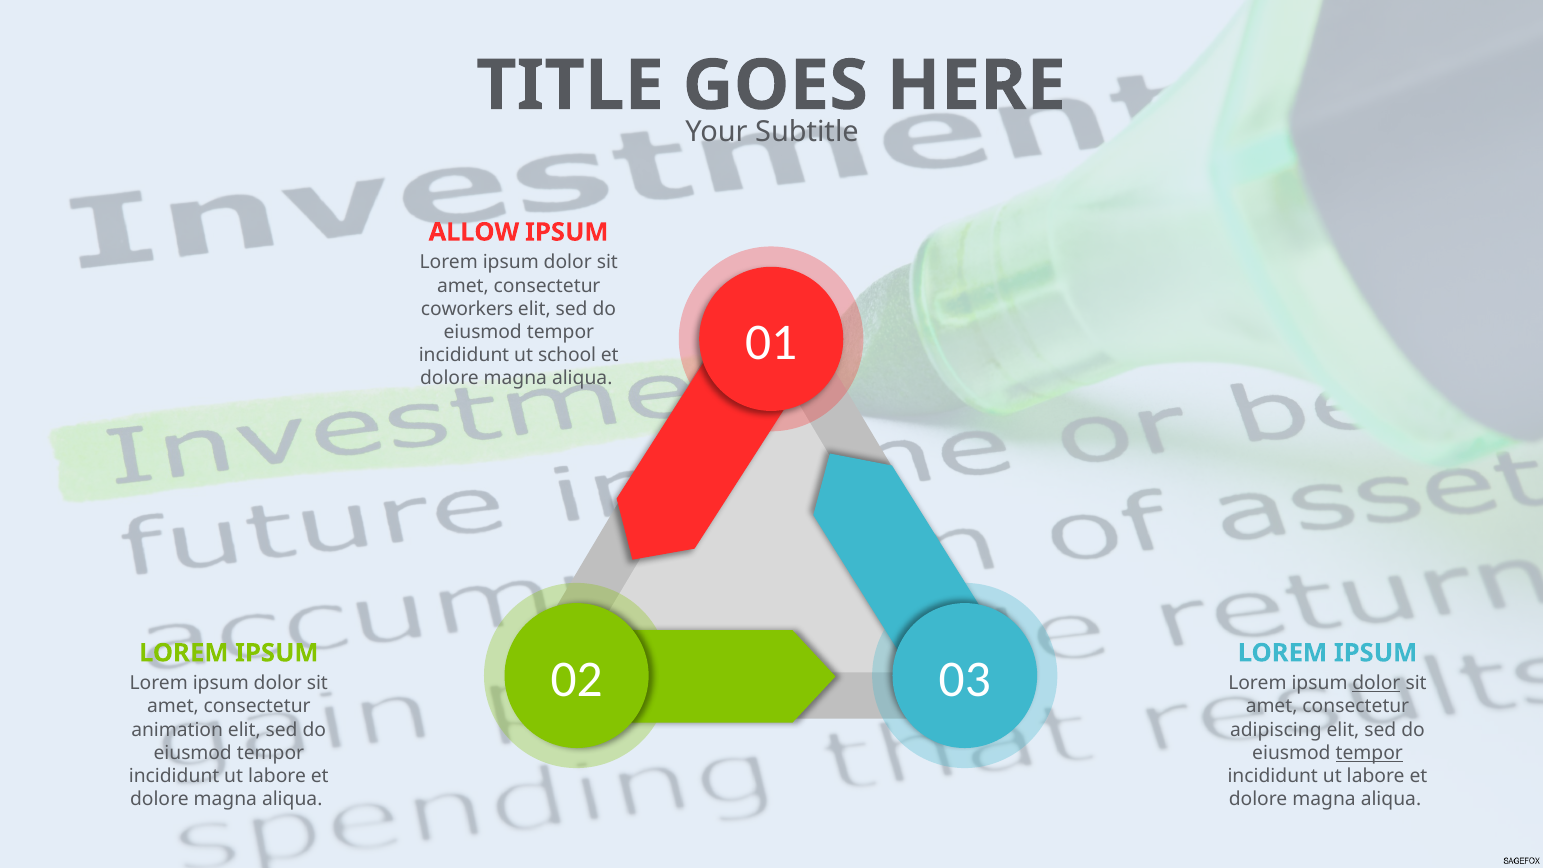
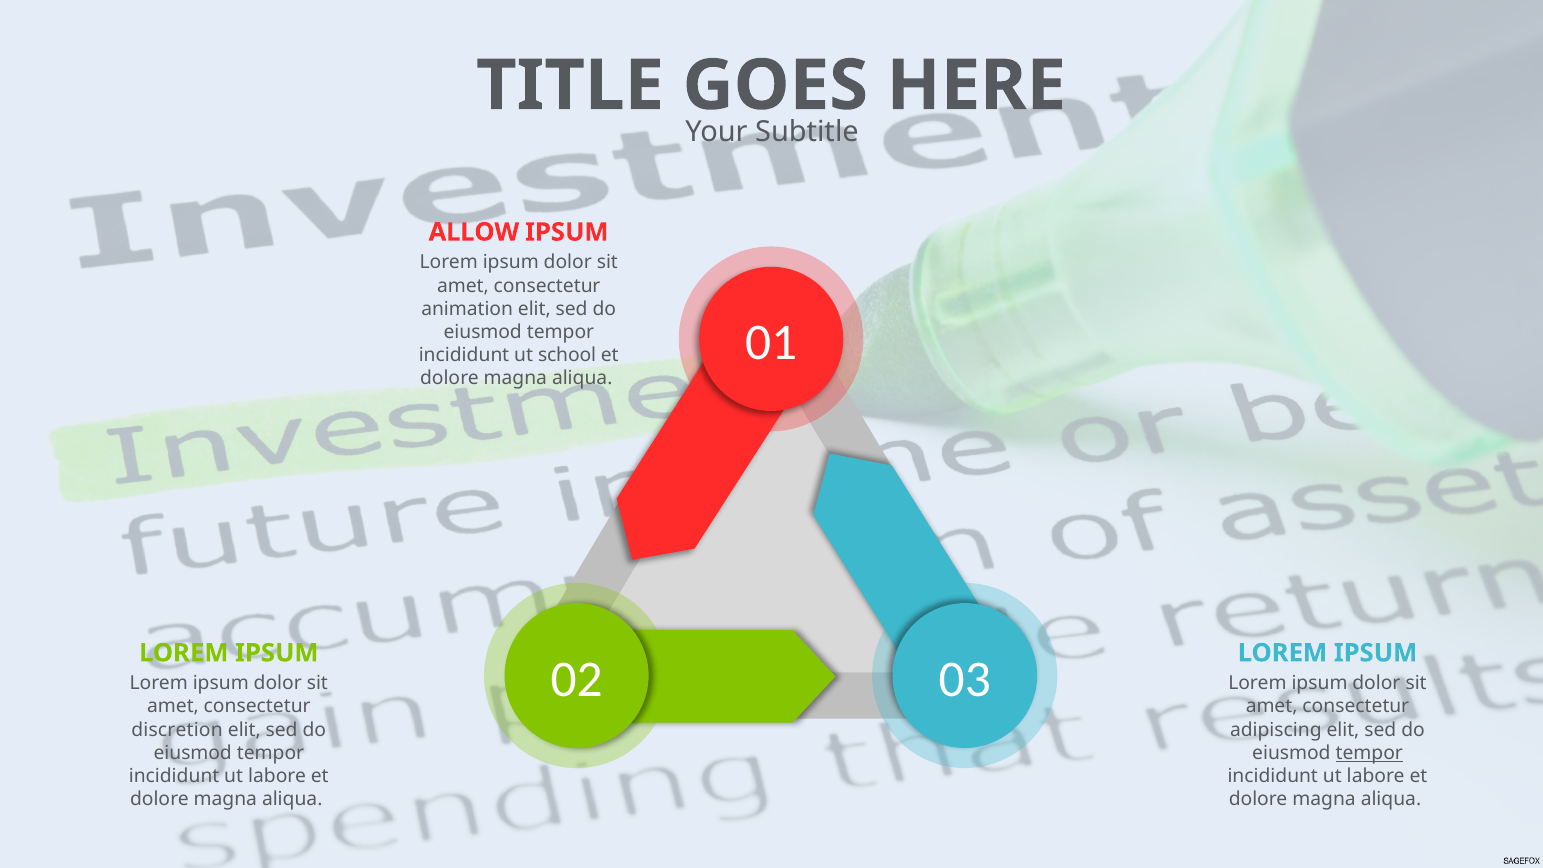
coworkers: coworkers -> animation
dolor at (1376, 683) underline: present -> none
animation: animation -> discretion
